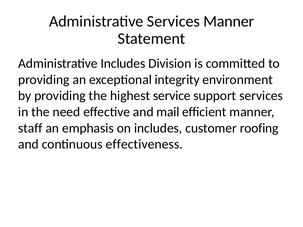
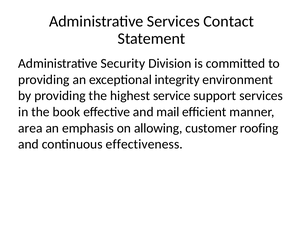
Services Manner: Manner -> Contact
Administrative Includes: Includes -> Security
need: need -> book
staff: staff -> area
on includes: includes -> allowing
